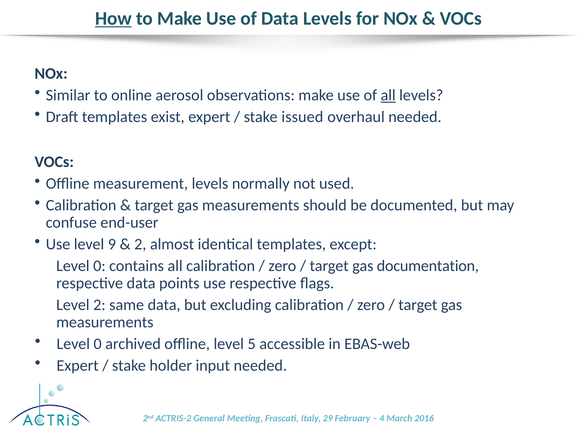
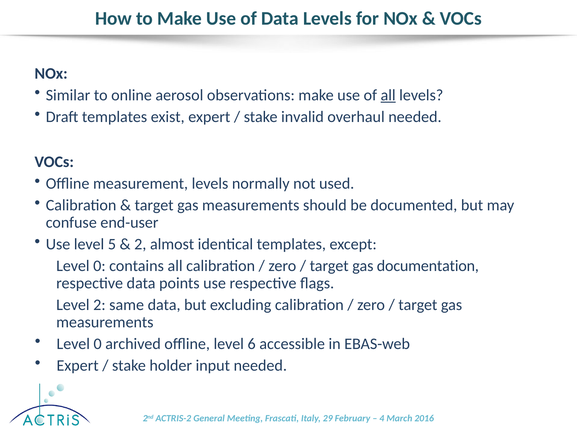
How underline: present -> none
issued: issued -> invalid
9: 9 -> 5
5: 5 -> 6
